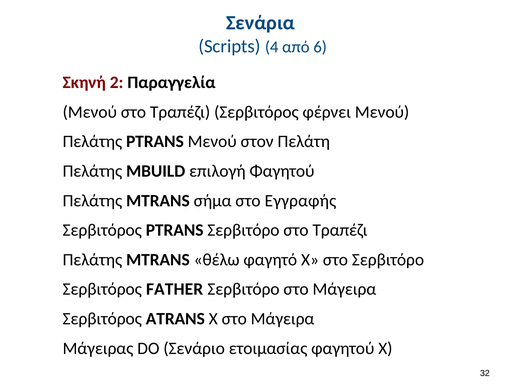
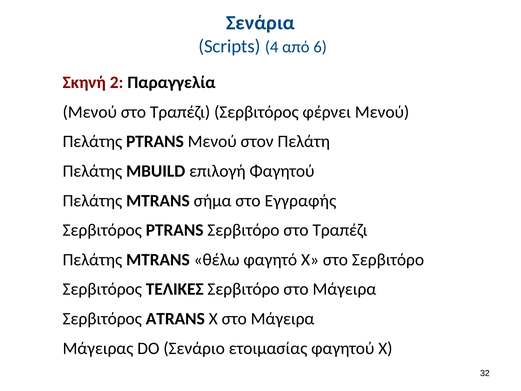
FATHER: FATHER -> ΤΕΛΙΚΕΣ
